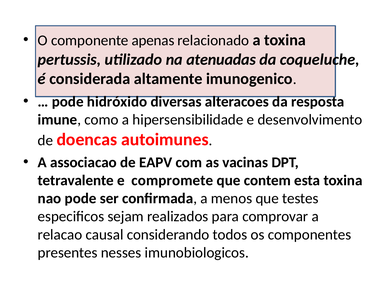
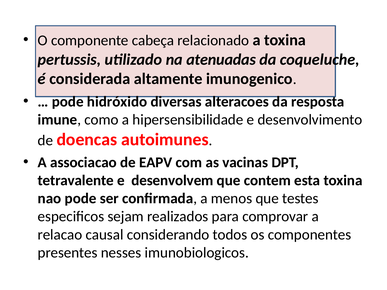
apenas: apenas -> cabeça
compromete: compromete -> desenvolvem
